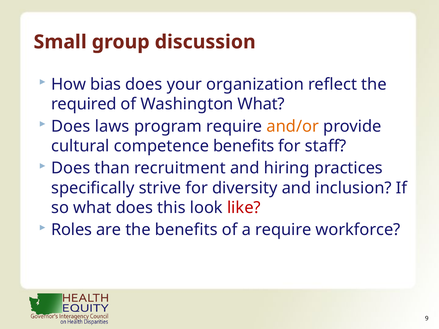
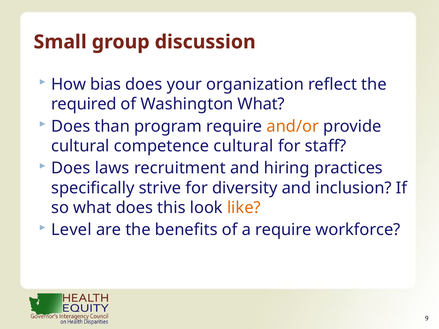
laws: laws -> than
competence benefits: benefits -> cultural
than: than -> laws
like colour: red -> orange
Roles: Roles -> Level
